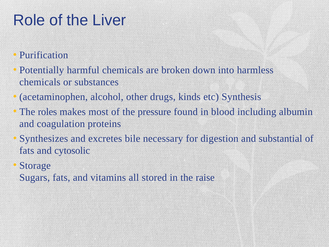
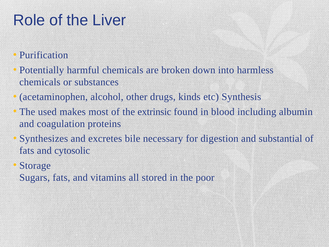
roles: roles -> used
pressure: pressure -> extrinsic
raise: raise -> poor
